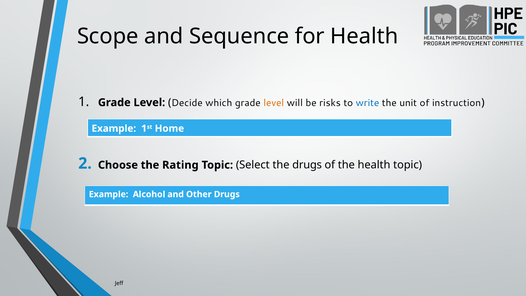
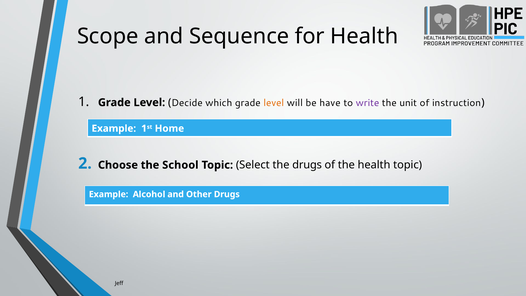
risks: risks -> have
write colour: blue -> purple
Rating: Rating -> School
